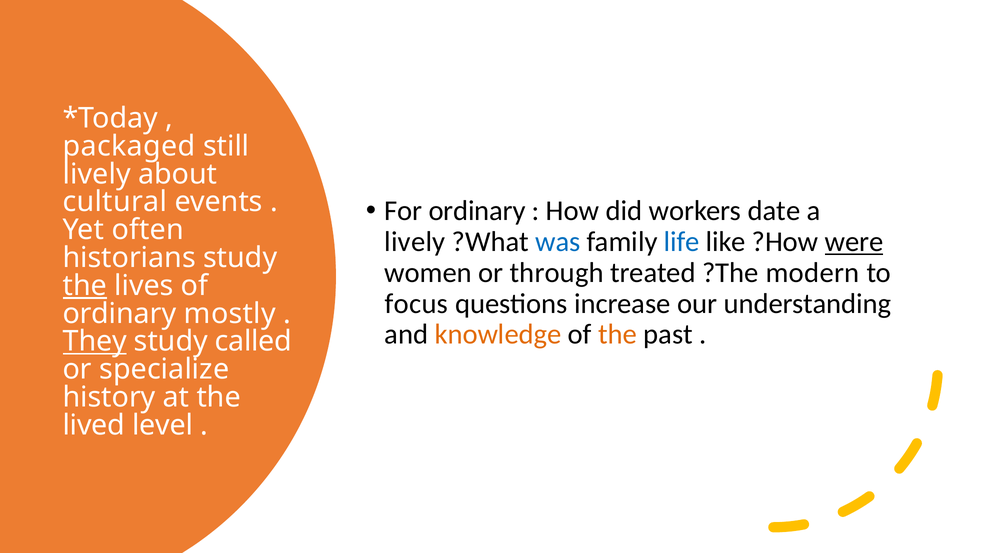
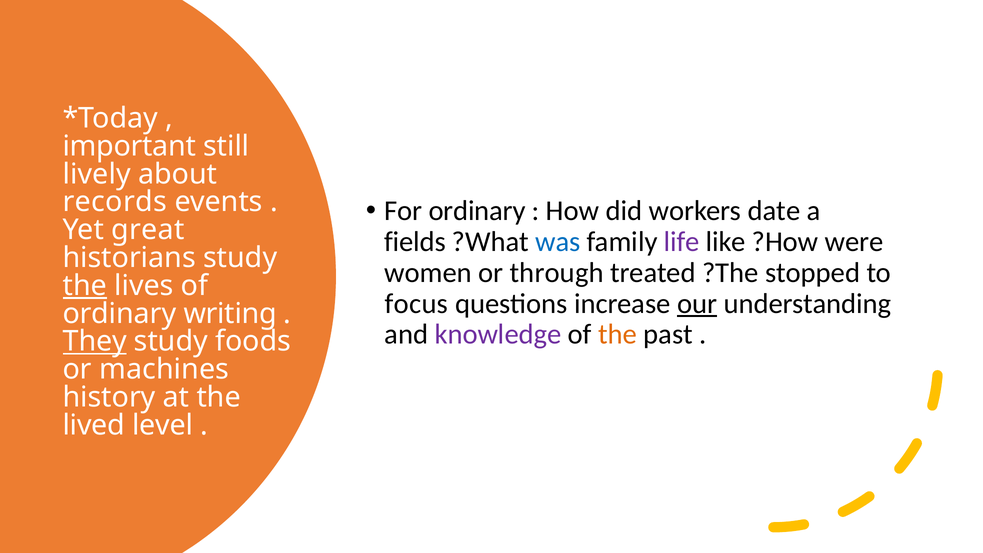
packaged: packaged -> important
cultural: cultural -> records
often: often -> great
lively at (415, 242): lively -> fields
life colour: blue -> purple
were underline: present -> none
modern: modern -> stopped
our underline: none -> present
mostly: mostly -> writing
knowledge colour: orange -> purple
called: called -> foods
specialize: specialize -> machines
